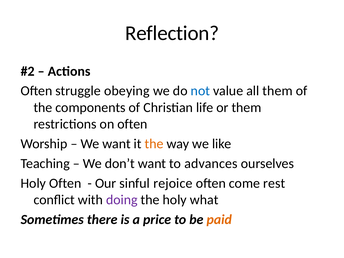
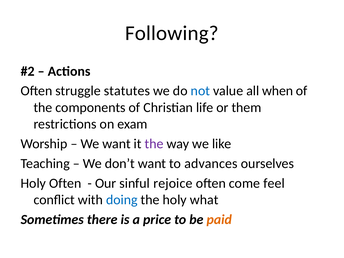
Reflection: Reflection -> Following
obeying: obeying -> statutes
all them: them -> when
on often: often -> exam
the at (154, 144) colour: orange -> purple
rest: rest -> feel
doing colour: purple -> blue
